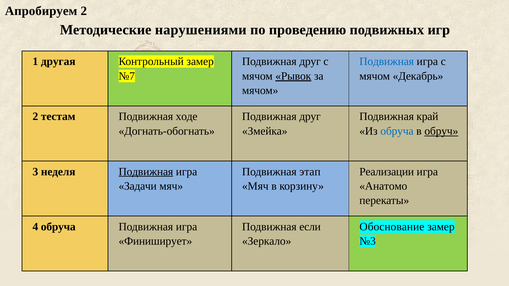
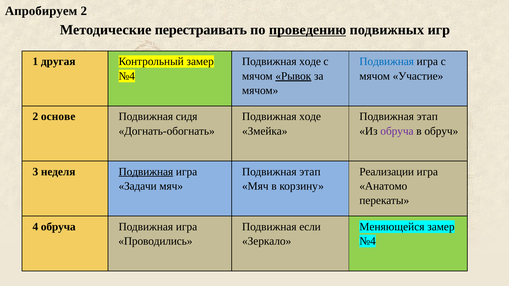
нарушениями: нарушениями -> перестраивать
проведению underline: none -> present
друг at (310, 62): друг -> ходе
№7 at (127, 76): №7 -> №4
Декабрь: Декабрь -> Участие
тестам: тестам -> основе
ходе: ходе -> сидя
друг at (310, 117): друг -> ходе
край at (427, 117): край -> этап
обруча at (397, 131) colour: blue -> purple
обруч underline: present -> none
Обоснование: Обоснование -> Меняющейся
Финиширует: Финиширует -> Проводились
№3 at (368, 241): №3 -> №4
